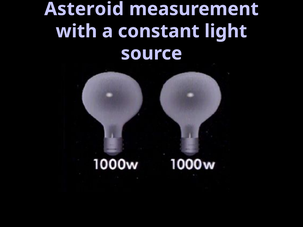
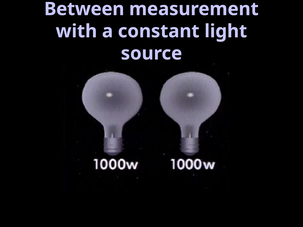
Asteroid: Asteroid -> Between
